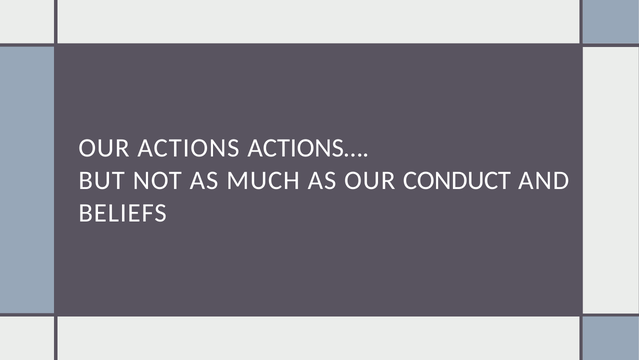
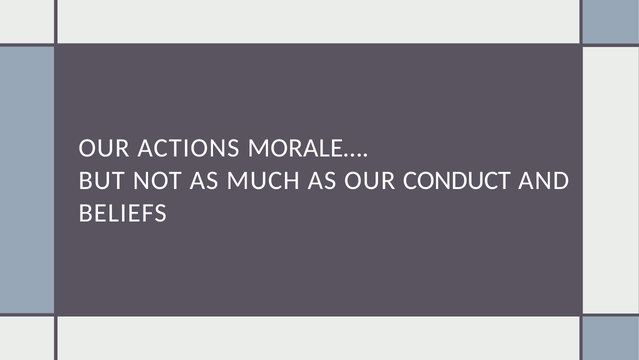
ACTIONS…: ACTIONS… -> MORALE…
